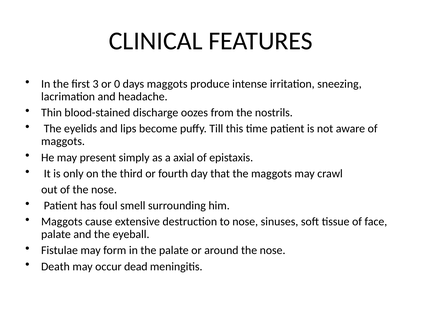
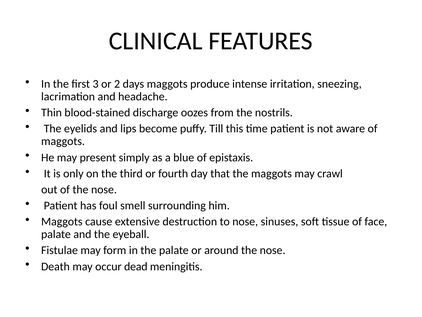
0: 0 -> 2
axial: axial -> blue
